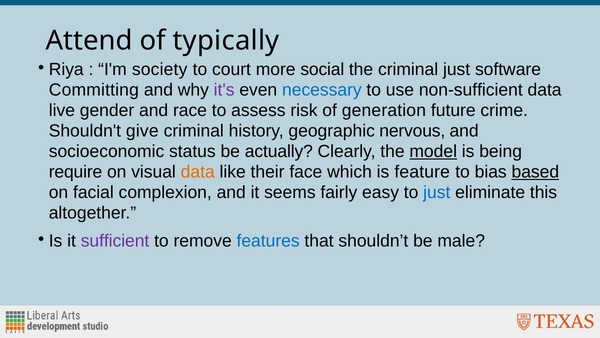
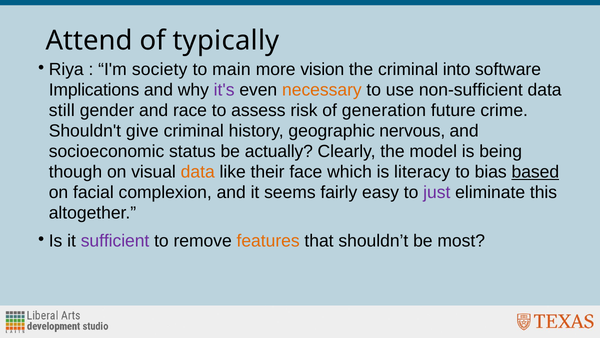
court: court -> main
social: social -> vision
criminal just: just -> into
Committing: Committing -> Implications
necessary colour: blue -> orange
live: live -> still
model underline: present -> none
require: require -> though
feature: feature -> literacy
just at (437, 192) colour: blue -> purple
features colour: blue -> orange
male: male -> most
